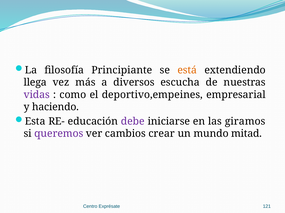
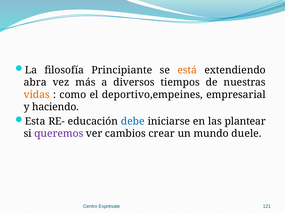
llega: llega -> abra
escucha: escucha -> tiempos
vidas colour: purple -> orange
debe colour: purple -> blue
giramos: giramos -> plantear
mitad: mitad -> duele
